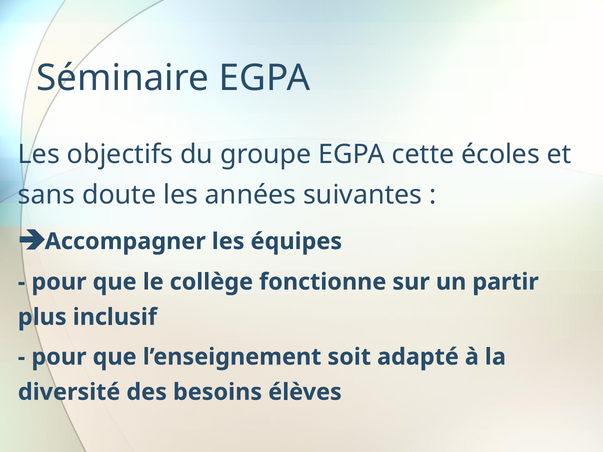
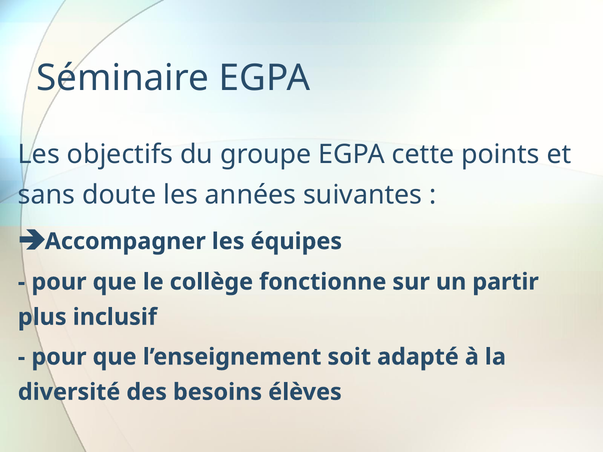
écoles: écoles -> points
